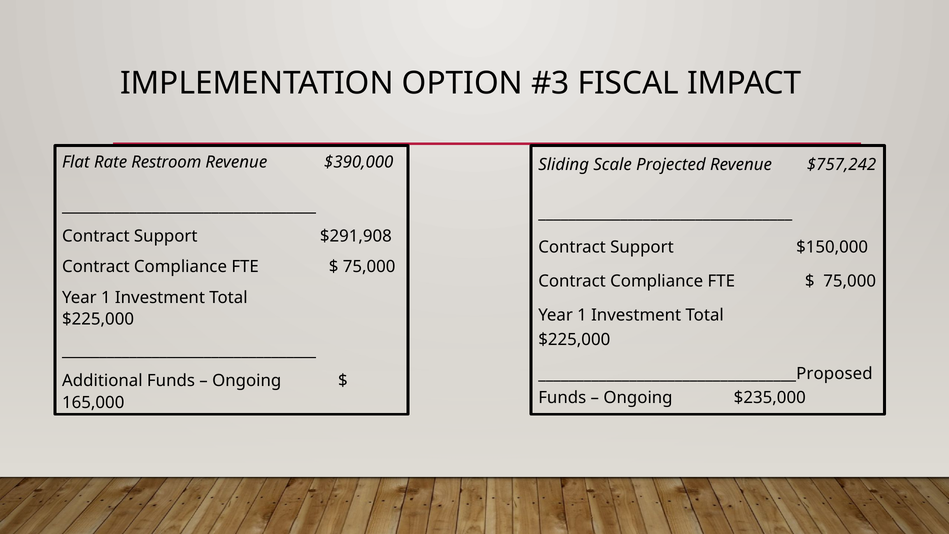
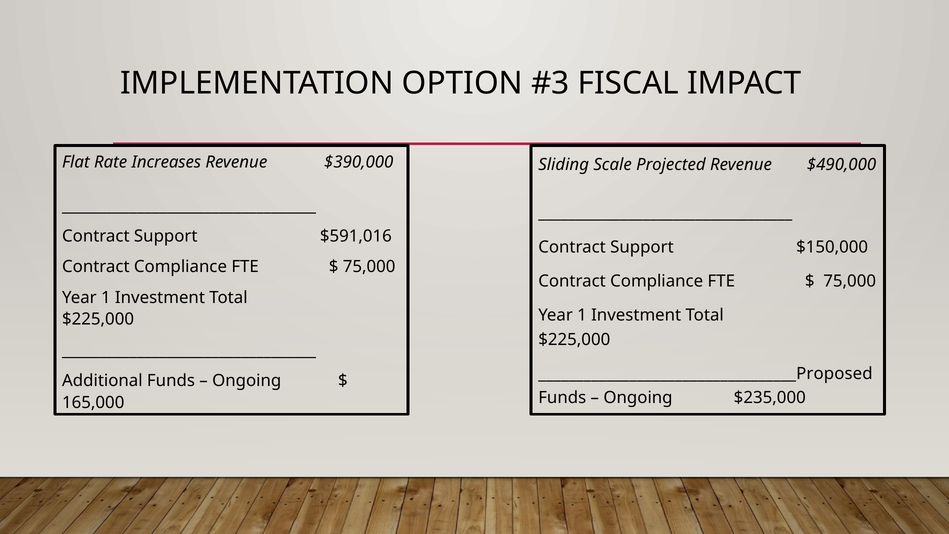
Restroom: Restroom -> Increases
$757,242: $757,242 -> $490,000
$291,908: $291,908 -> $591,016
